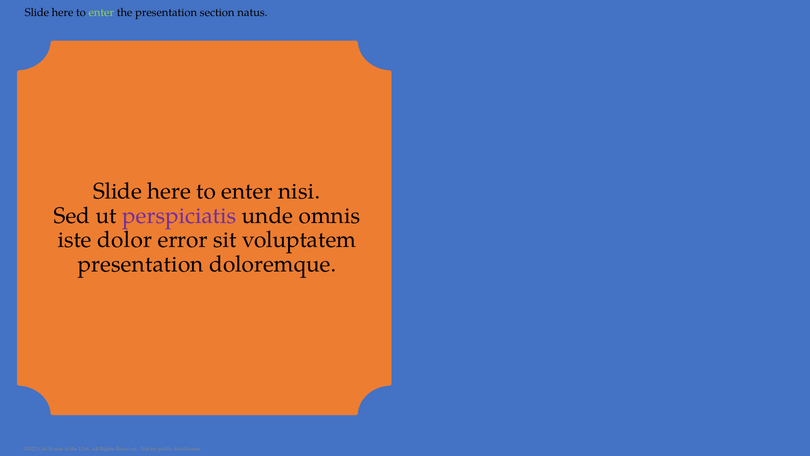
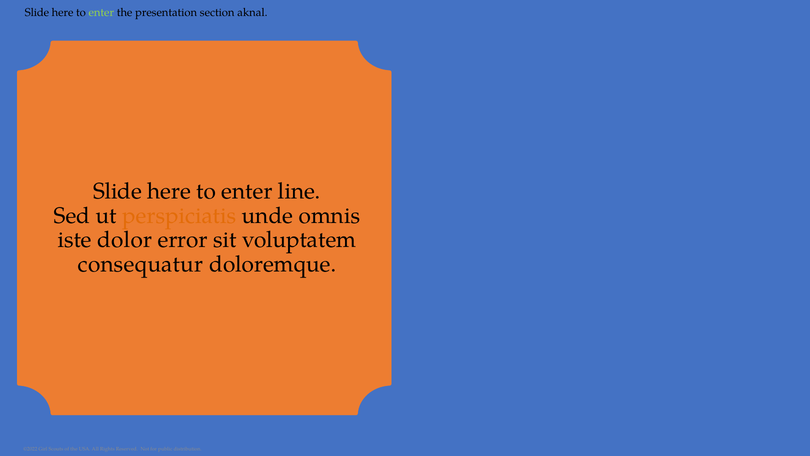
natus: natus -> aknal
nisi: nisi -> line
perspiciatis colour: purple -> orange
presentation at (141, 264): presentation -> consequatur
